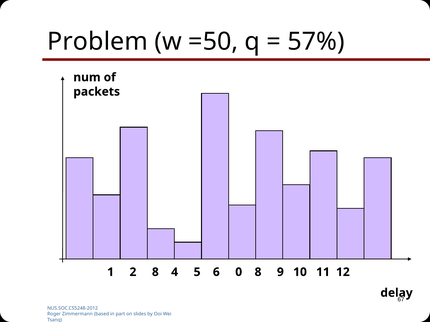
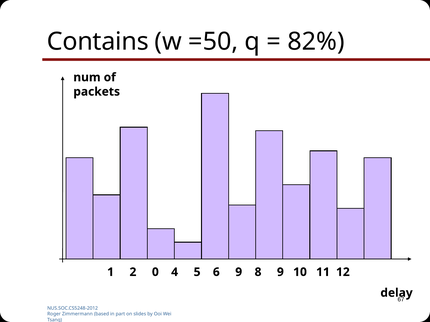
Problem: Problem -> Contains
57%: 57% -> 82%
2 8: 8 -> 0
6 0: 0 -> 9
